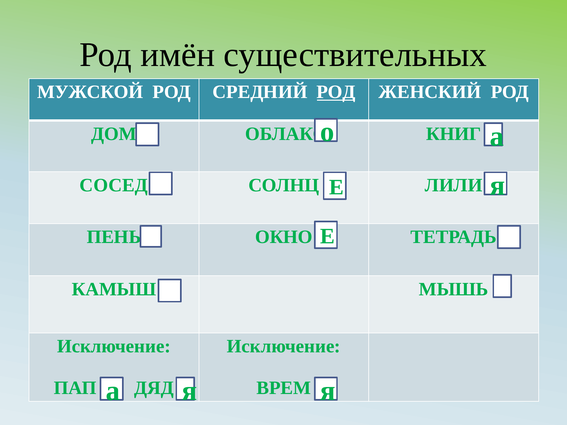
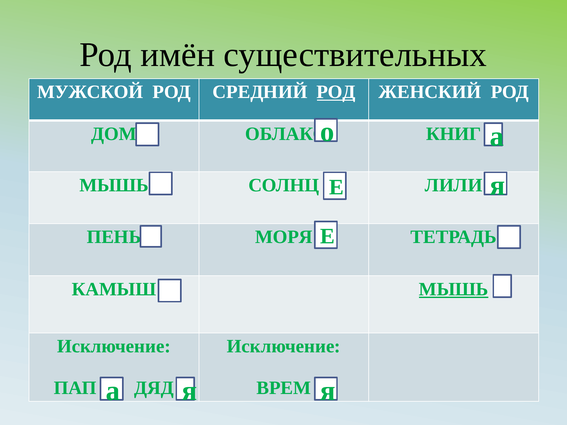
СОСЕД at (114, 185): СОСЕД -> МЫШЬ
ОКНО: ОКНО -> МОРЯ
МЫШЬ at (454, 289) underline: none -> present
